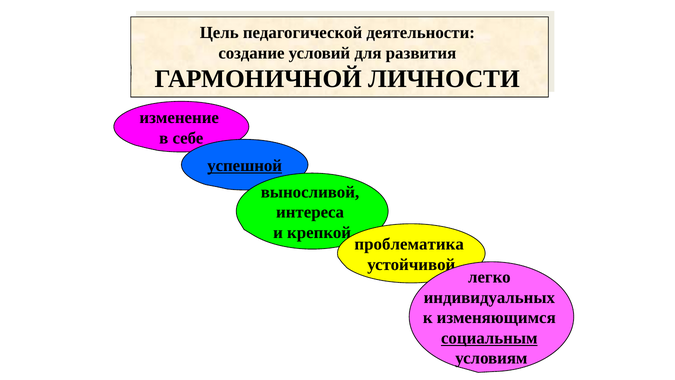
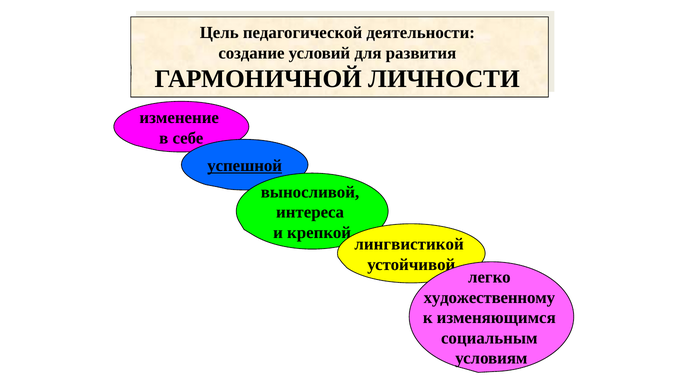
проблематика: проблематика -> лингвистикой
индивидуальных: индивидуальных -> художественному
социальным underline: present -> none
